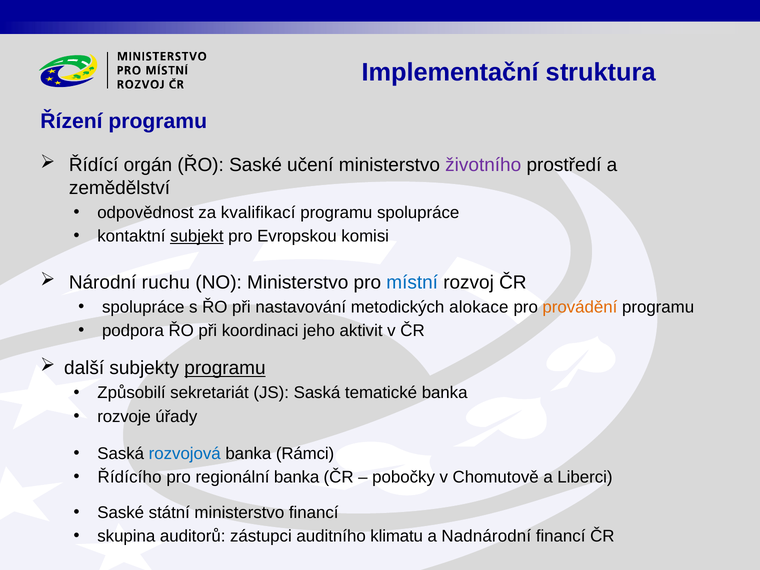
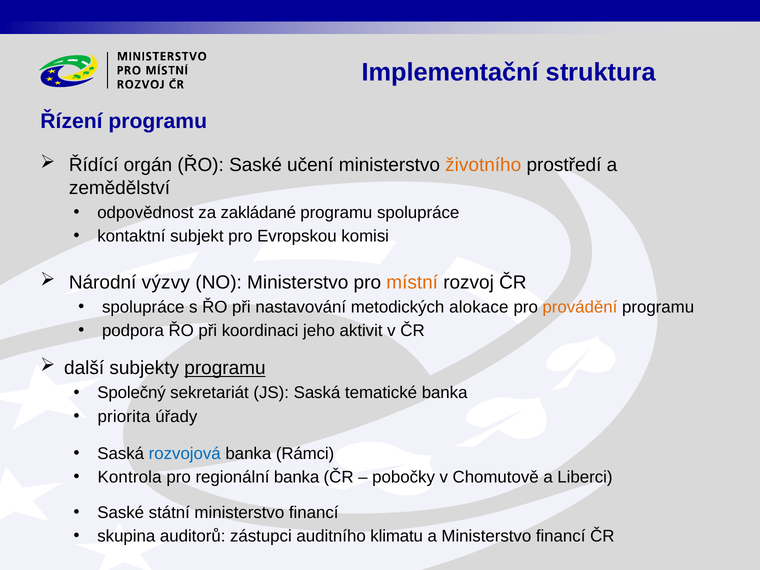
životního colour: purple -> orange
kvalifikací: kvalifikací -> zakládané
subjekt underline: present -> none
ruchu: ruchu -> výzvy
místní colour: blue -> orange
Způsobilí: Způsobilí -> Společný
rozvoje: rozvoje -> priorita
Řídícího: Řídícího -> Kontrola
a Nadnárodní: Nadnárodní -> Ministerstvo
